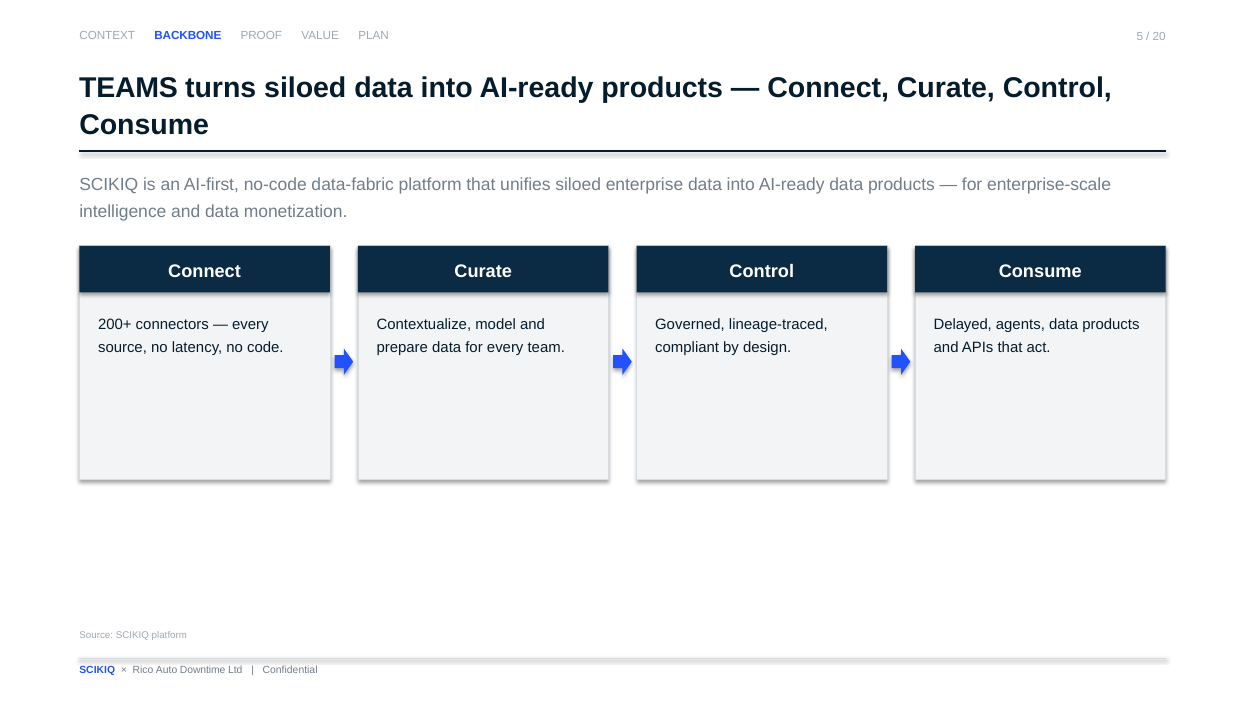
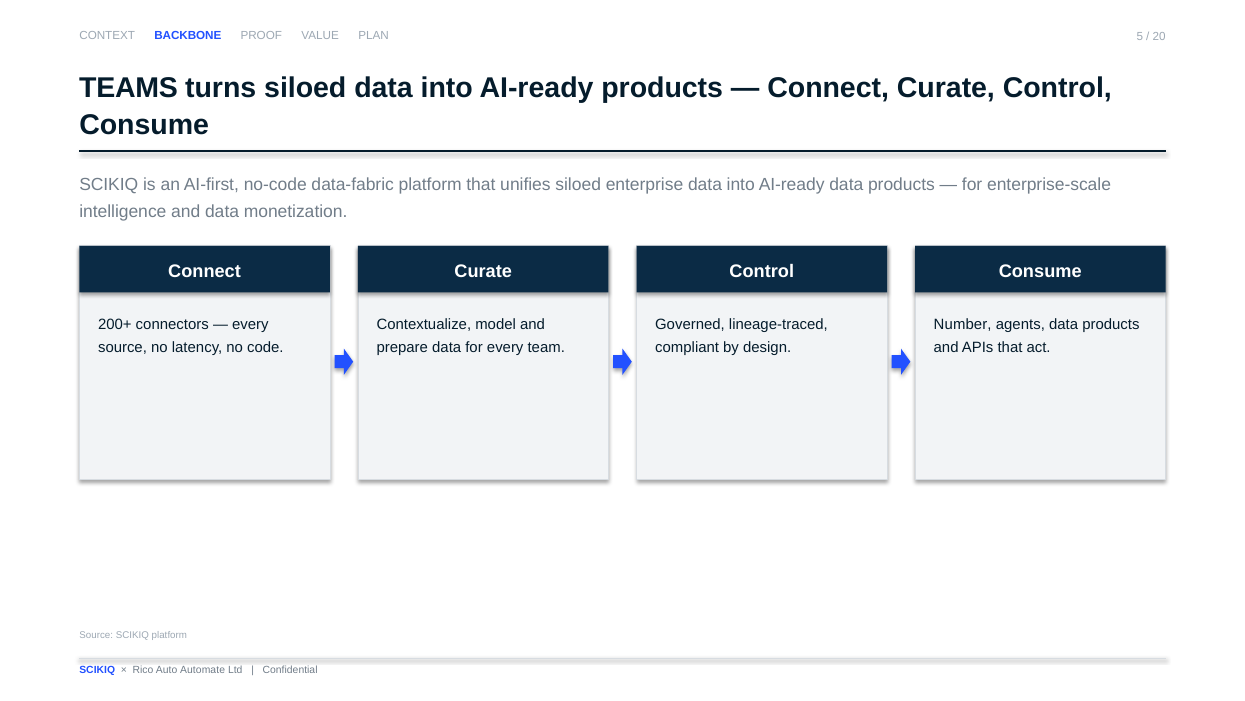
Delayed: Delayed -> Number
Downtime: Downtime -> Automate
